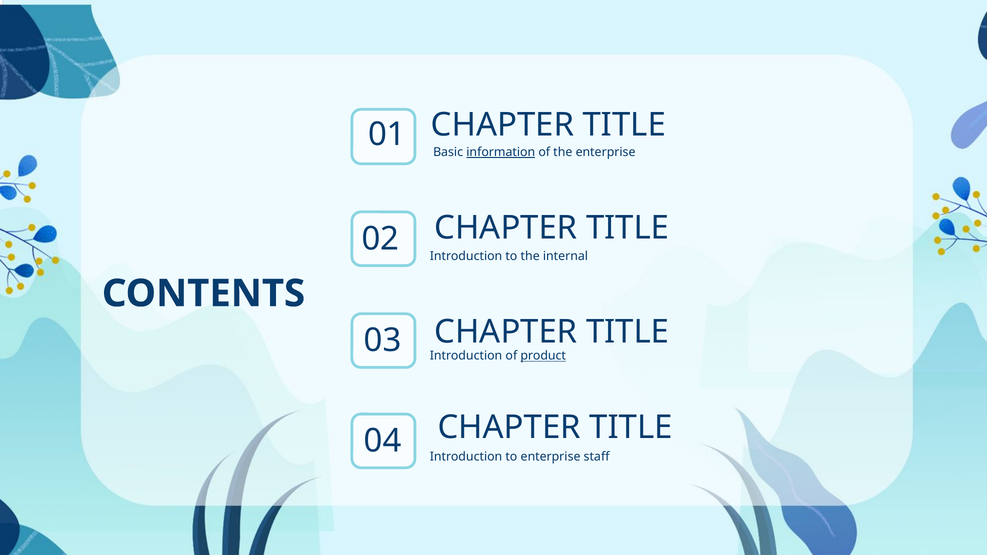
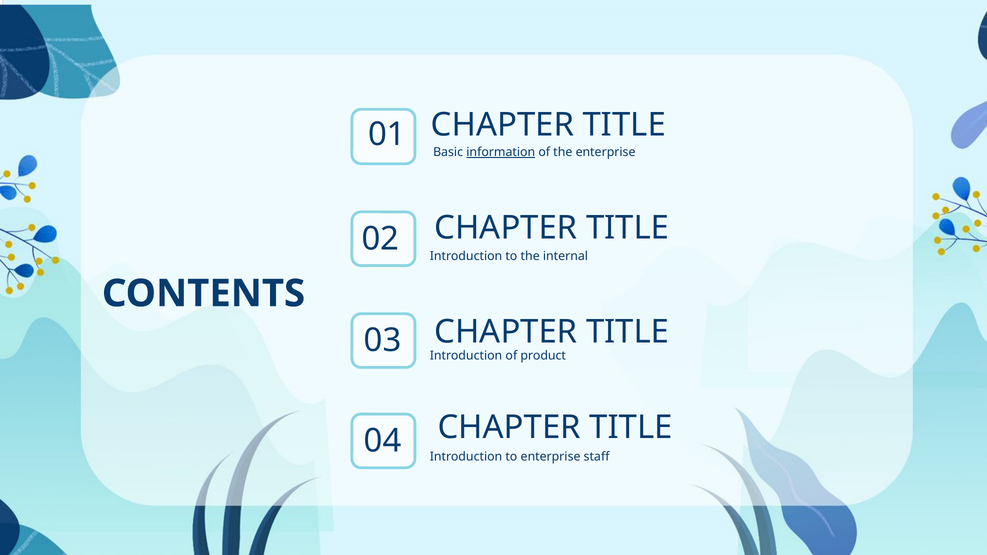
product underline: present -> none
